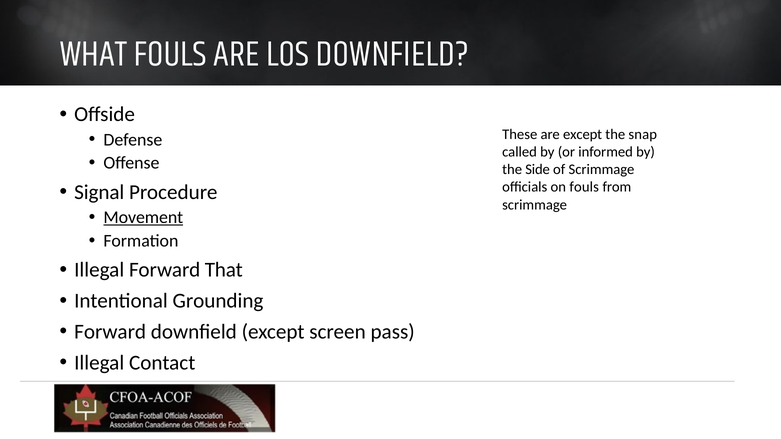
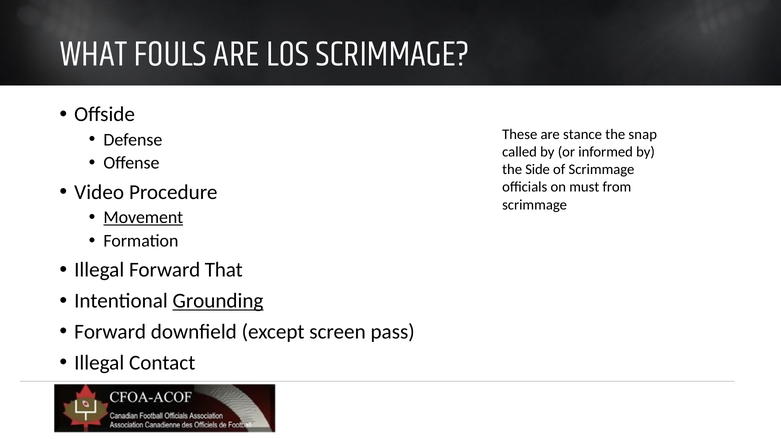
LOS DOWNFIELD: DOWNFIELD -> SCRIMMAGE
are except: except -> stance
on fouls: fouls -> must
Signal: Signal -> Video
Grounding underline: none -> present
